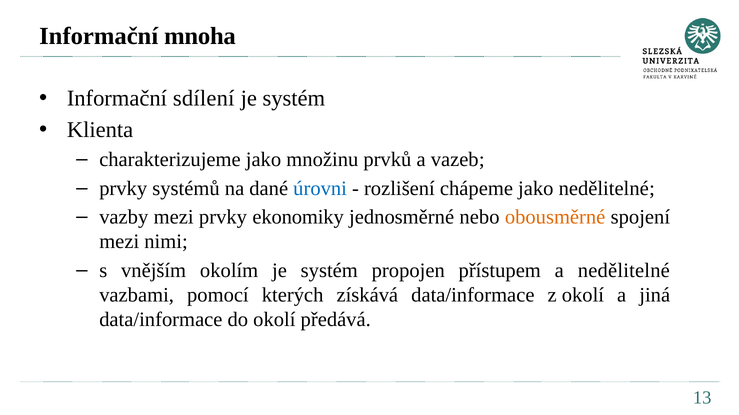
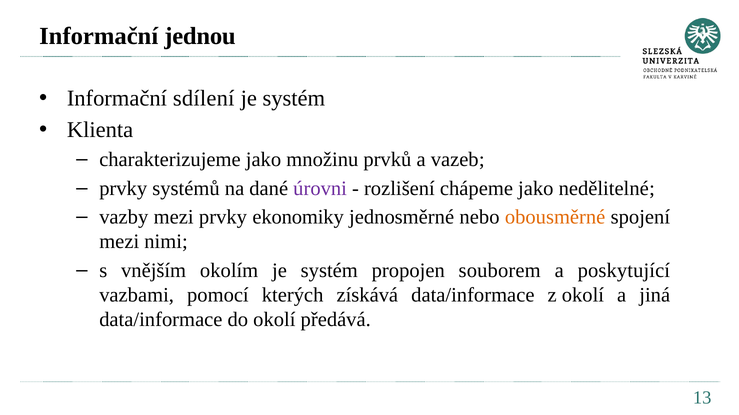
mnoha: mnoha -> jednou
úrovni colour: blue -> purple
přístupem: přístupem -> souborem
a nedělitelné: nedělitelné -> poskytující
